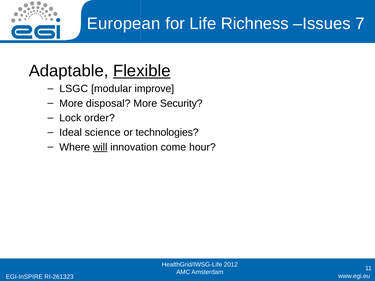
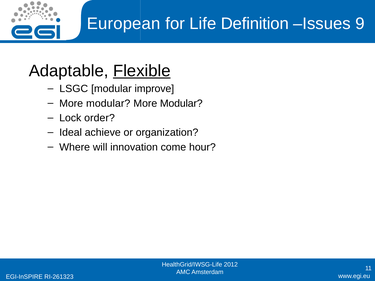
Richness: Richness -> Definition
7: 7 -> 9
disposal at (108, 103): disposal -> modular
Security at (181, 103): Security -> Modular
science: science -> achieve
technologies: technologies -> organization
will underline: present -> none
